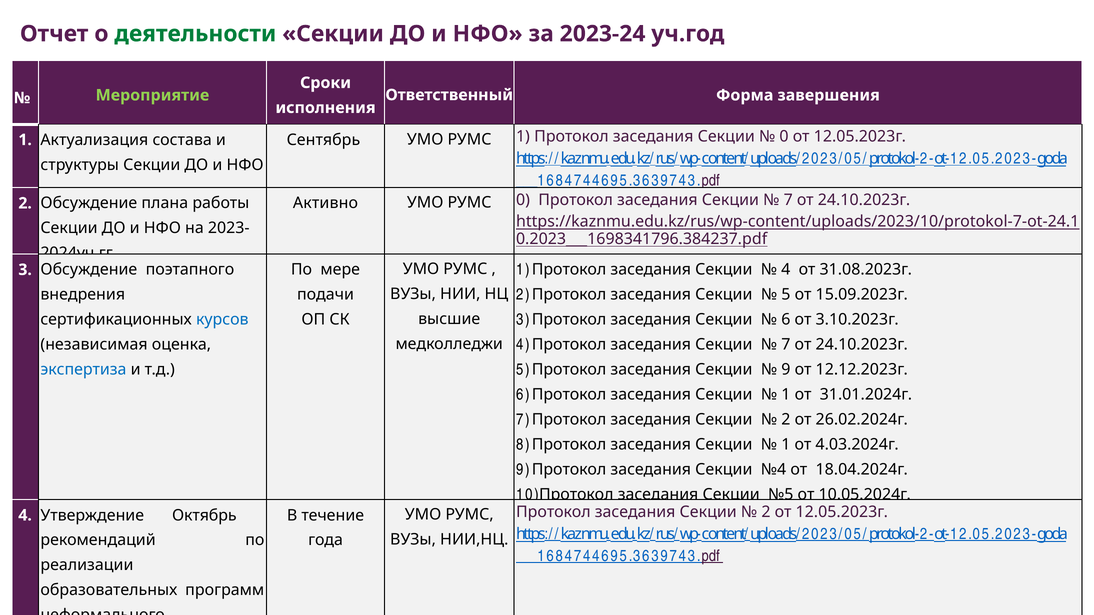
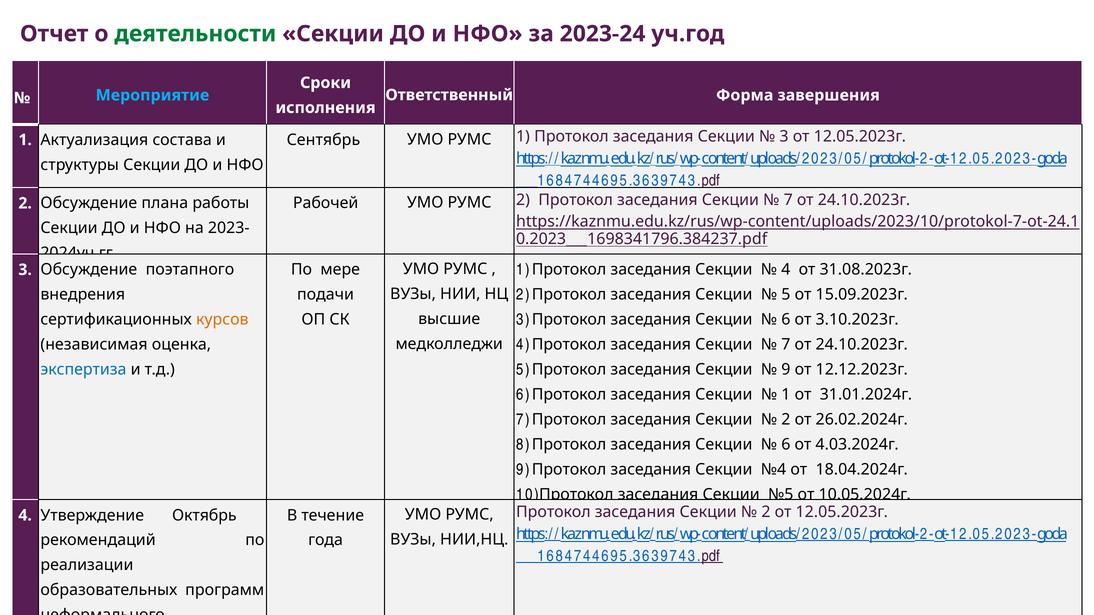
Мероприятие colour: light green -> light blue
0 at (784, 137): 0 -> 3
Активно: Активно -> Рабочей
РУМС 0: 0 -> 2
курсов colour: blue -> orange
1 at (786, 445): 1 -> 6
